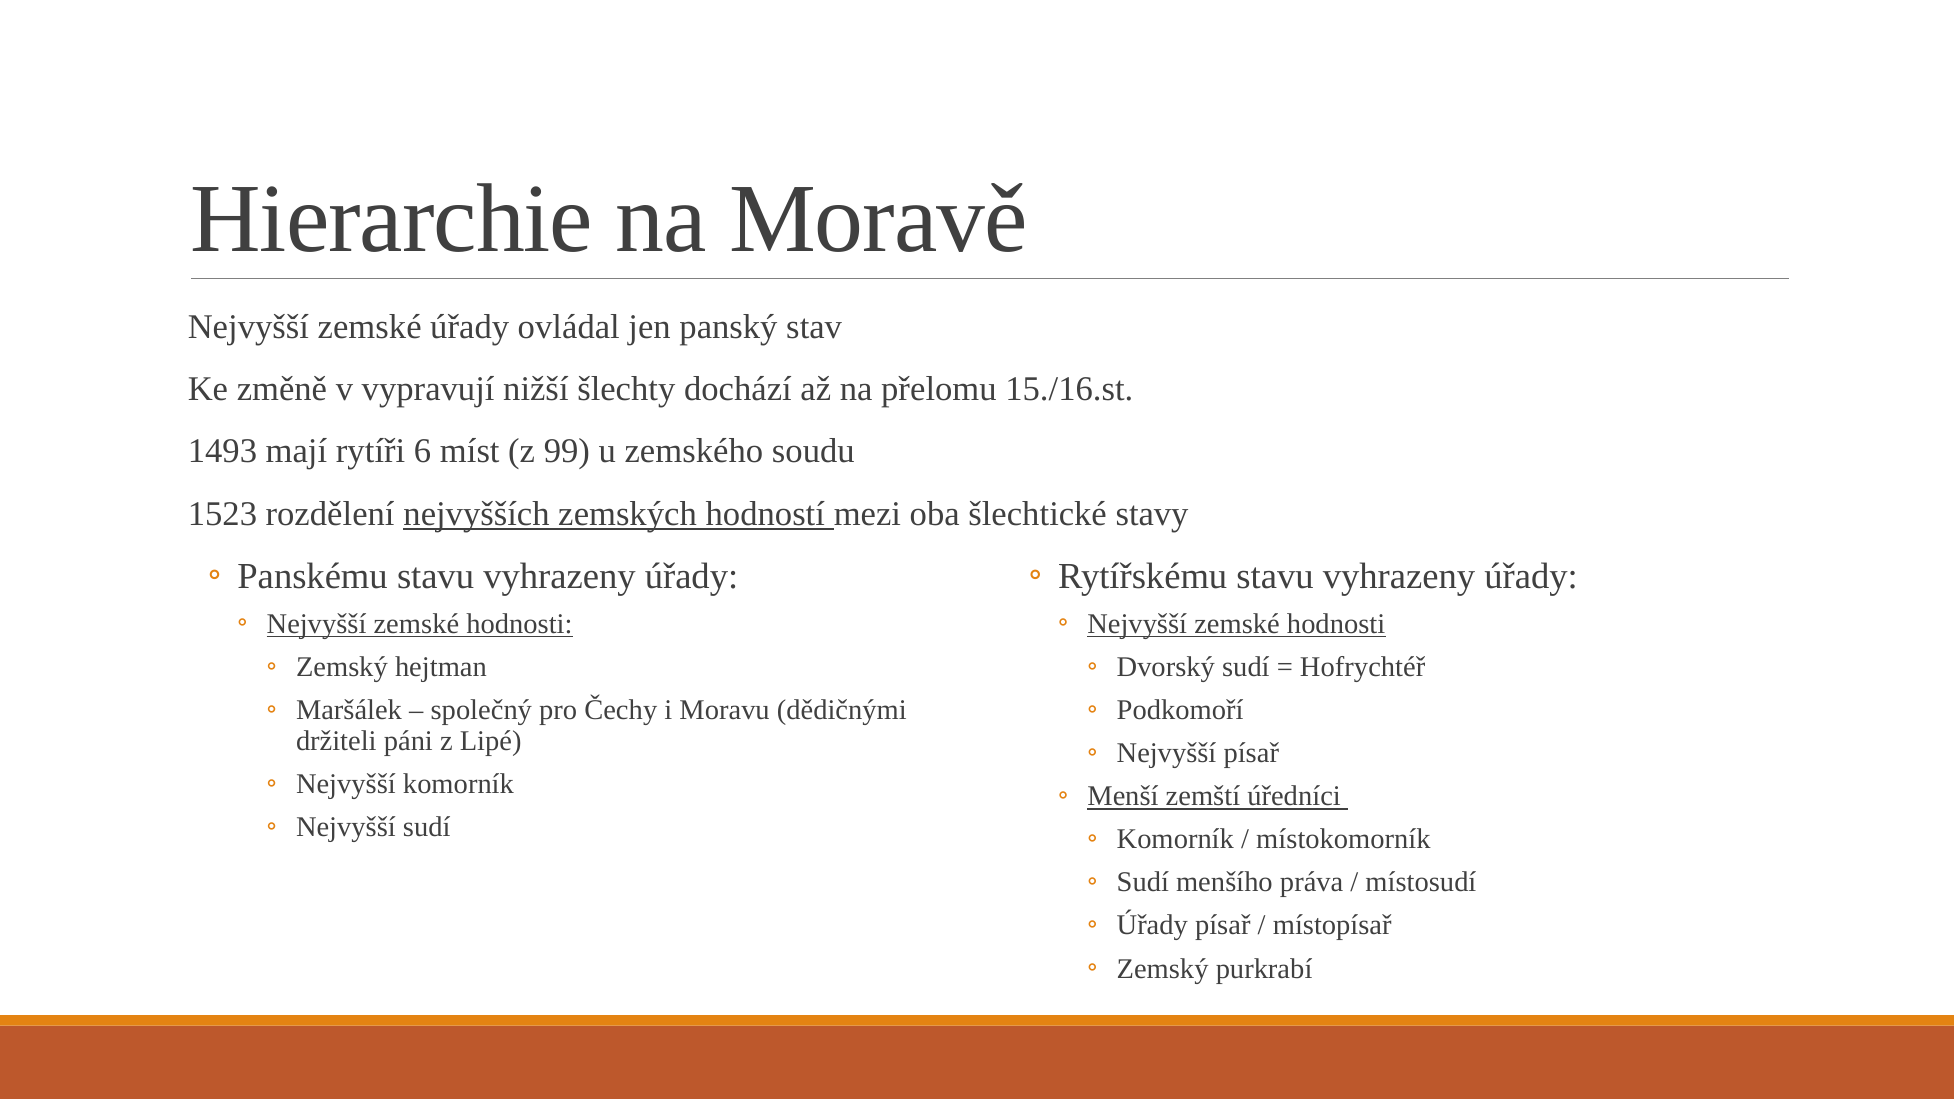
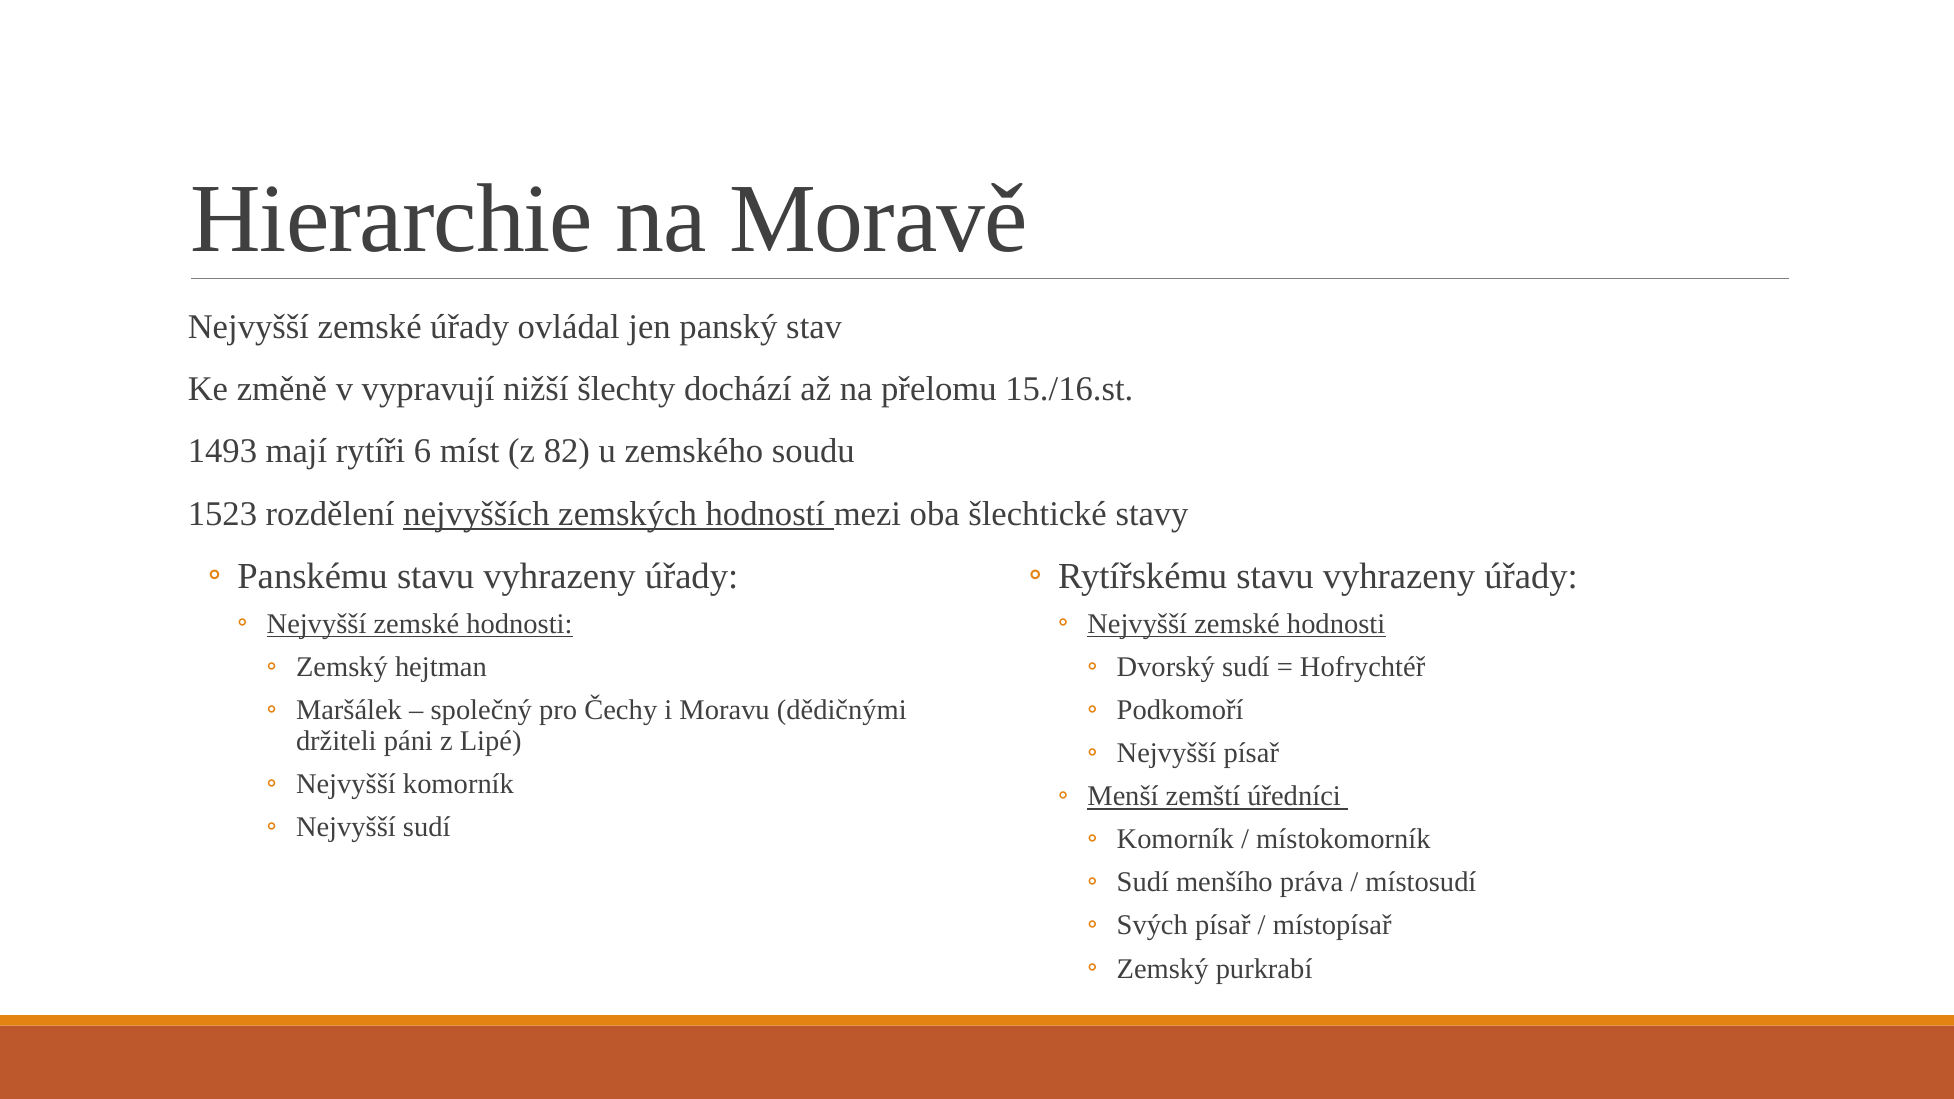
99: 99 -> 82
Úřady at (1152, 926): Úřady -> Svých
